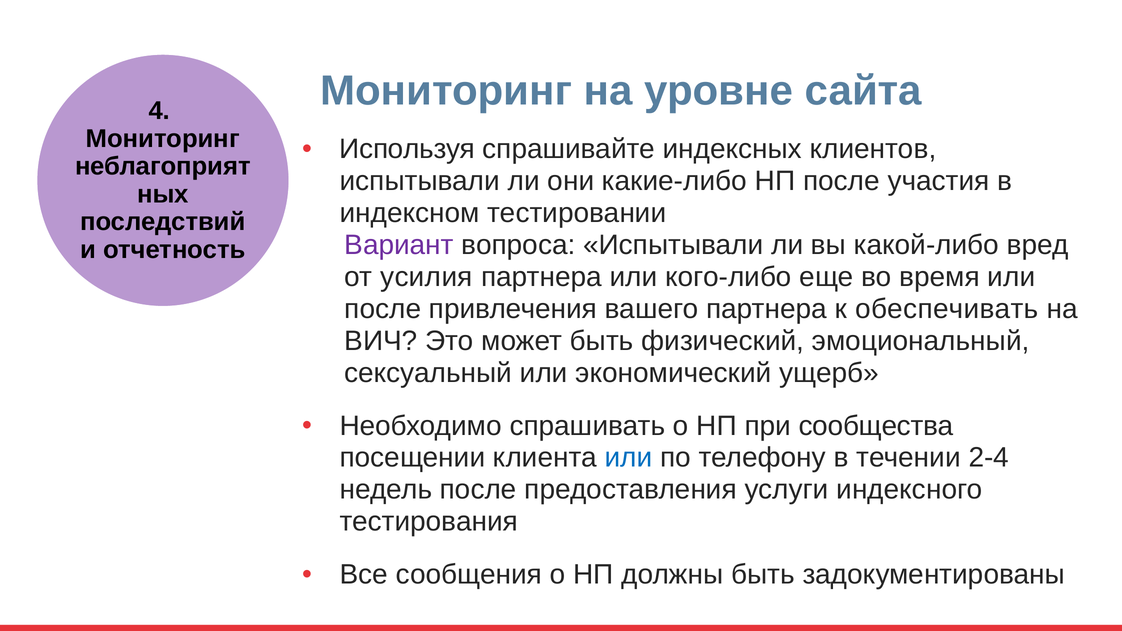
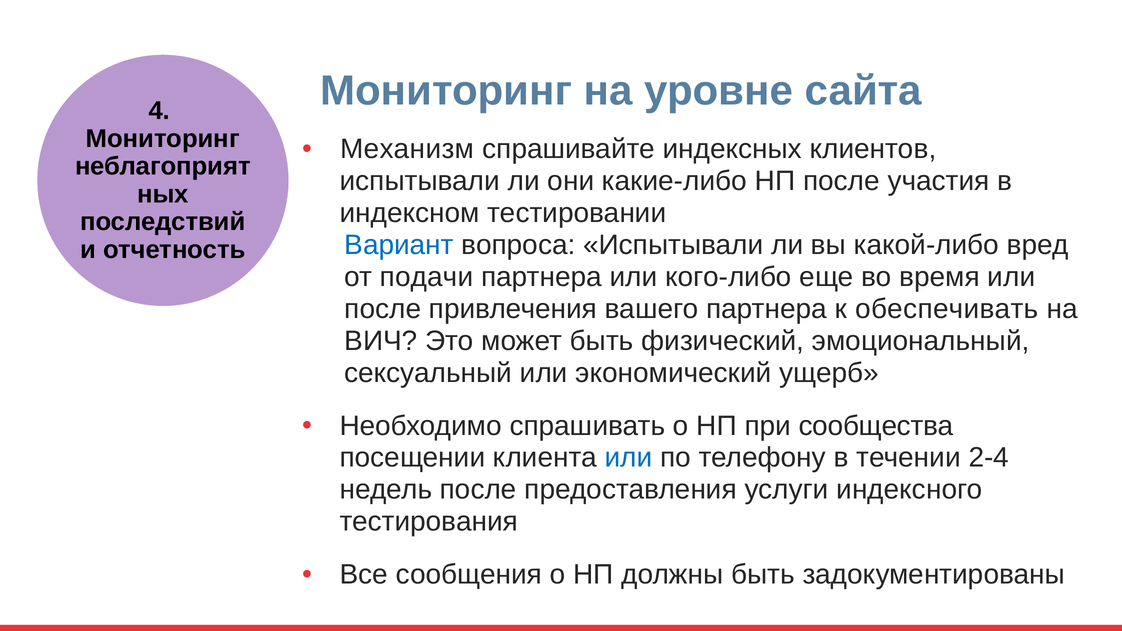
Используя: Используя -> Механизм
Вариант colour: purple -> blue
усилия: усилия -> подачи
